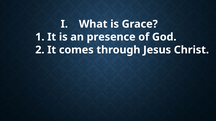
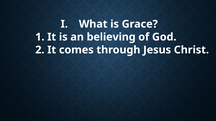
presence: presence -> believing
